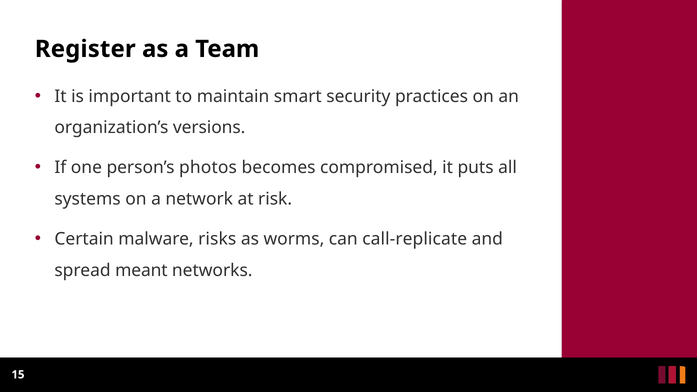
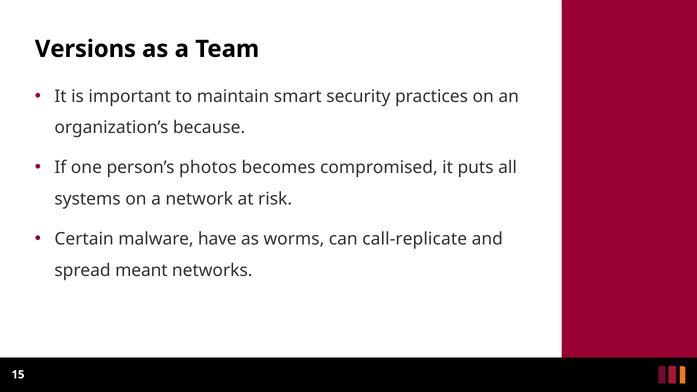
Register: Register -> Versions
versions: versions -> because
risks: risks -> have
